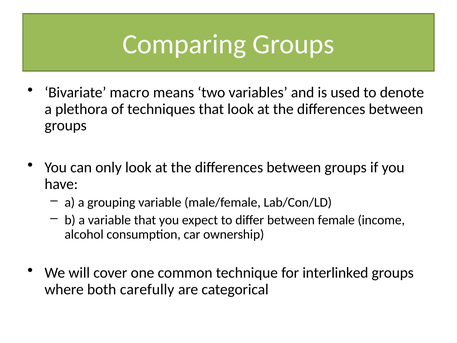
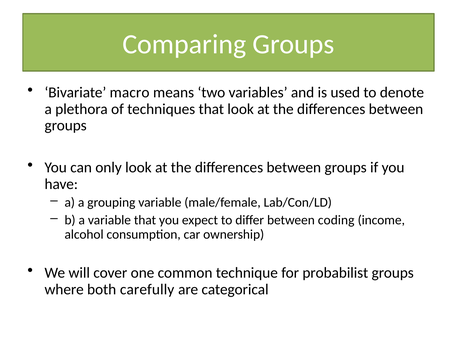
female: female -> coding
interlinked: interlinked -> probabilist
